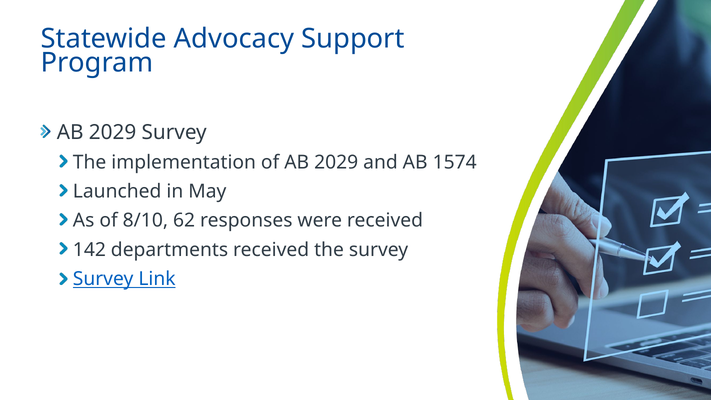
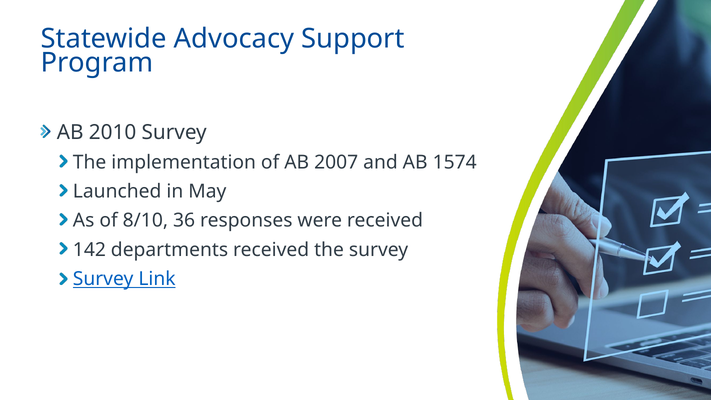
2029 at (113, 133): 2029 -> 2010
of AB 2029: 2029 -> 2007
62: 62 -> 36
